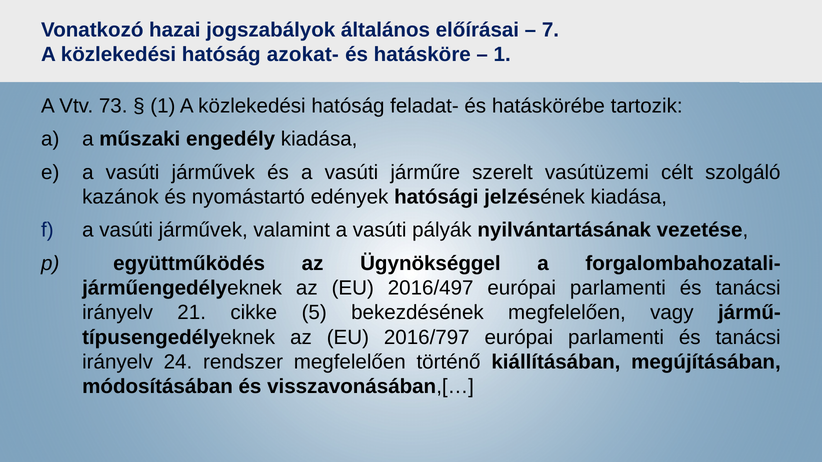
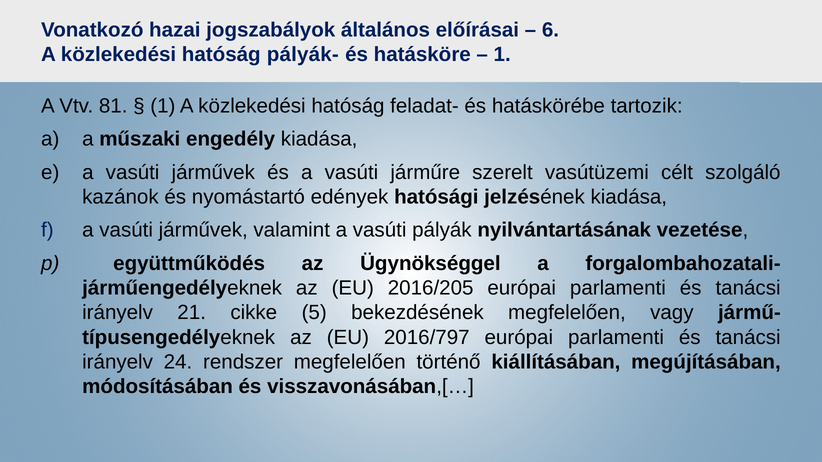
7: 7 -> 6
azokat-: azokat- -> pályák-
73: 73 -> 81
2016/497: 2016/497 -> 2016/205
